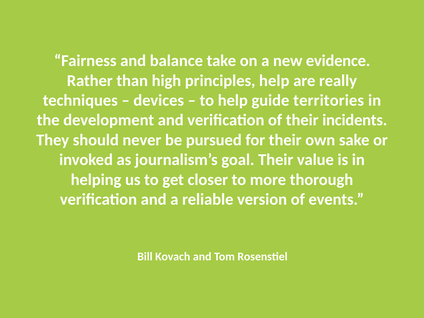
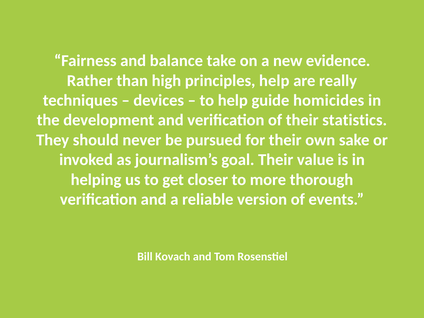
territories: territories -> homicides
incidents: incidents -> statistics
